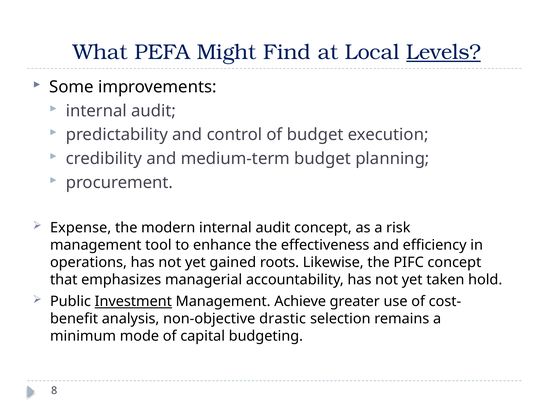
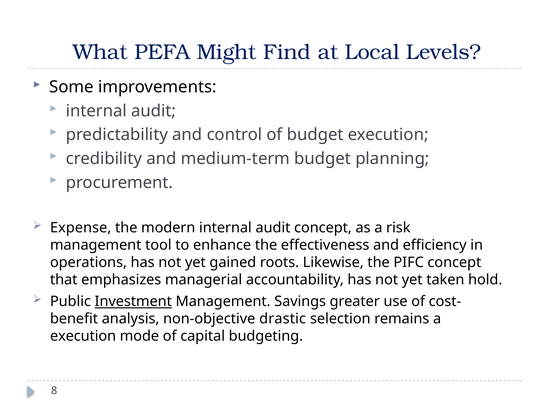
Levels underline: present -> none
Achieve: Achieve -> Savings
minimum at (83, 337): minimum -> execution
